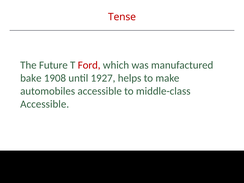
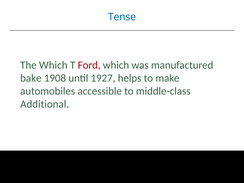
Tense colour: red -> blue
The Future: Future -> Which
Accessible at (45, 104): Accessible -> Additional
